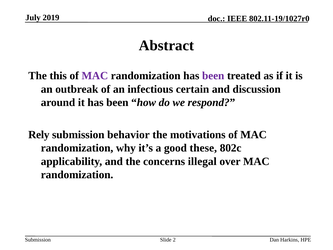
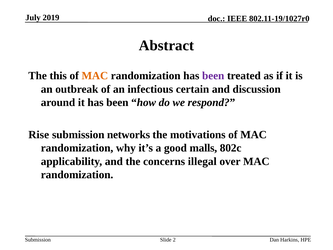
MAC at (95, 76) colour: purple -> orange
Rely: Rely -> Rise
behavior: behavior -> networks
these: these -> malls
